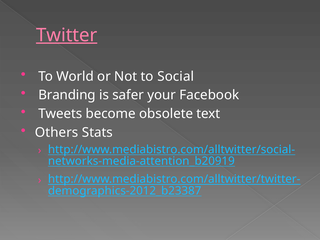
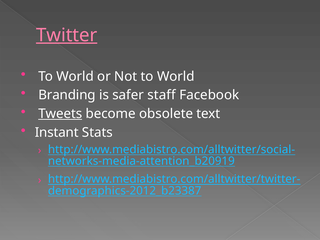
Not to Social: Social -> World
your: your -> staff
Tweets underline: none -> present
Others: Others -> Instant
